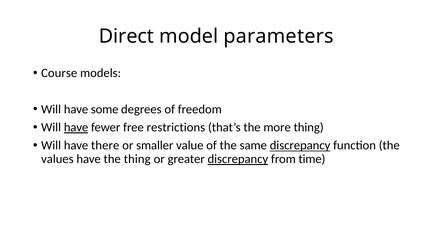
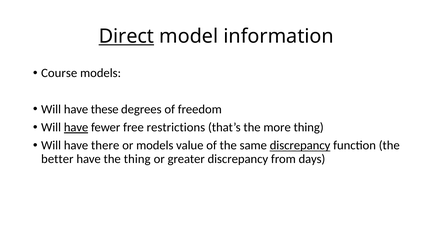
Direct underline: none -> present
parameters: parameters -> information
some: some -> these
or smaller: smaller -> models
values: values -> better
discrepancy at (238, 159) underline: present -> none
time: time -> days
